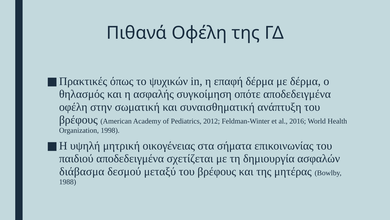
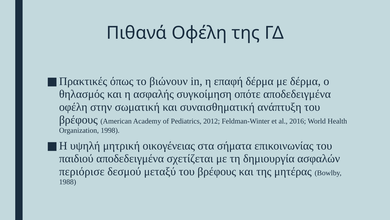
ψυχικών: ψυχικών -> βιώνουν
διάβασμα: διάβασμα -> περιόρισε
